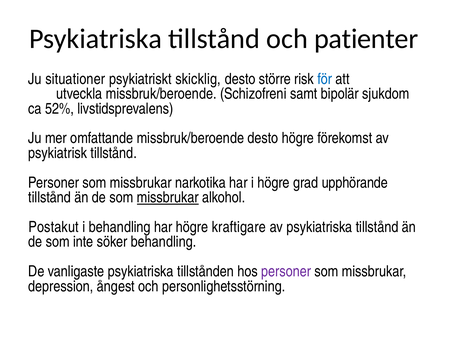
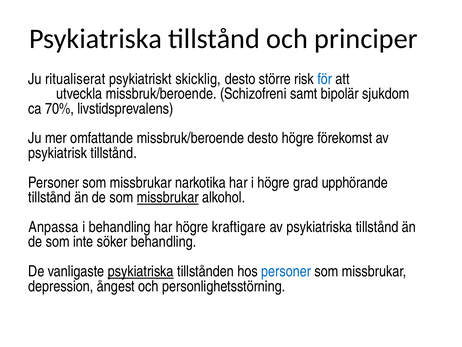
patienter: patienter -> principer
situationer: situationer -> ritualiserat
52%: 52% -> 70%
Postakut: Postakut -> Anpassa
psykiatriska at (141, 271) underline: none -> present
personer at (286, 271) colour: purple -> blue
